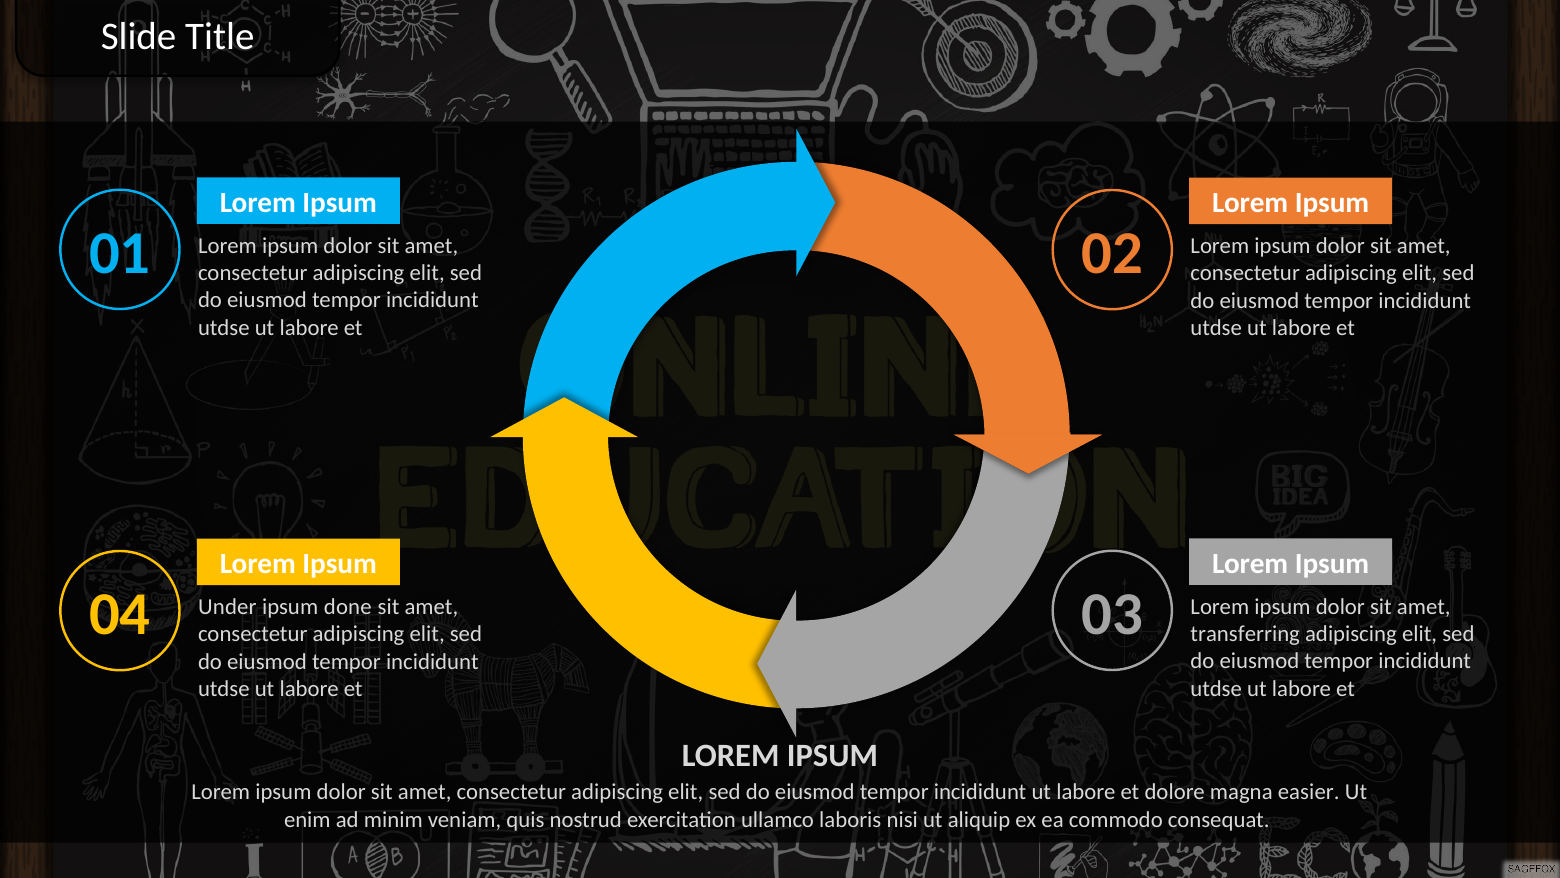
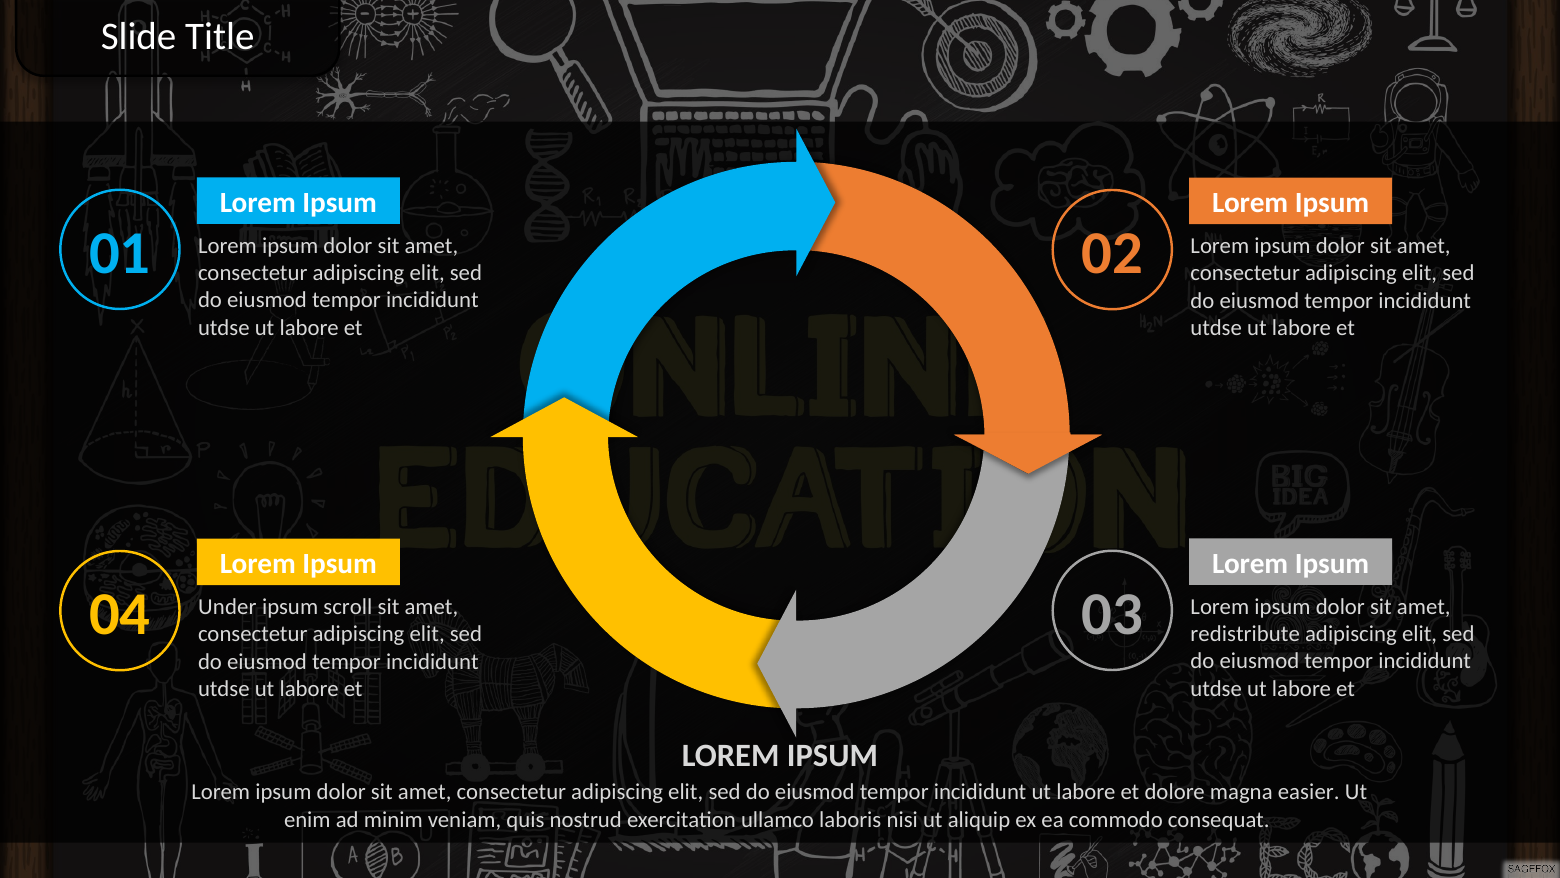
done: done -> scroll
transferring: transferring -> redistribute
